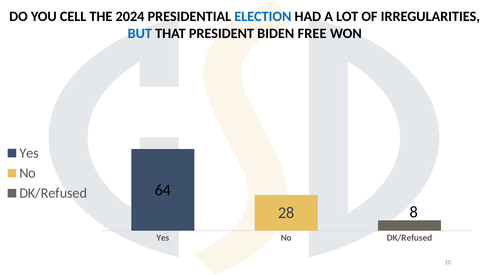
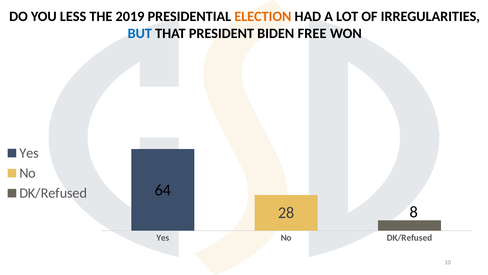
CELL: CELL -> LESS
2024: 2024 -> 2019
ELECTION colour: blue -> orange
